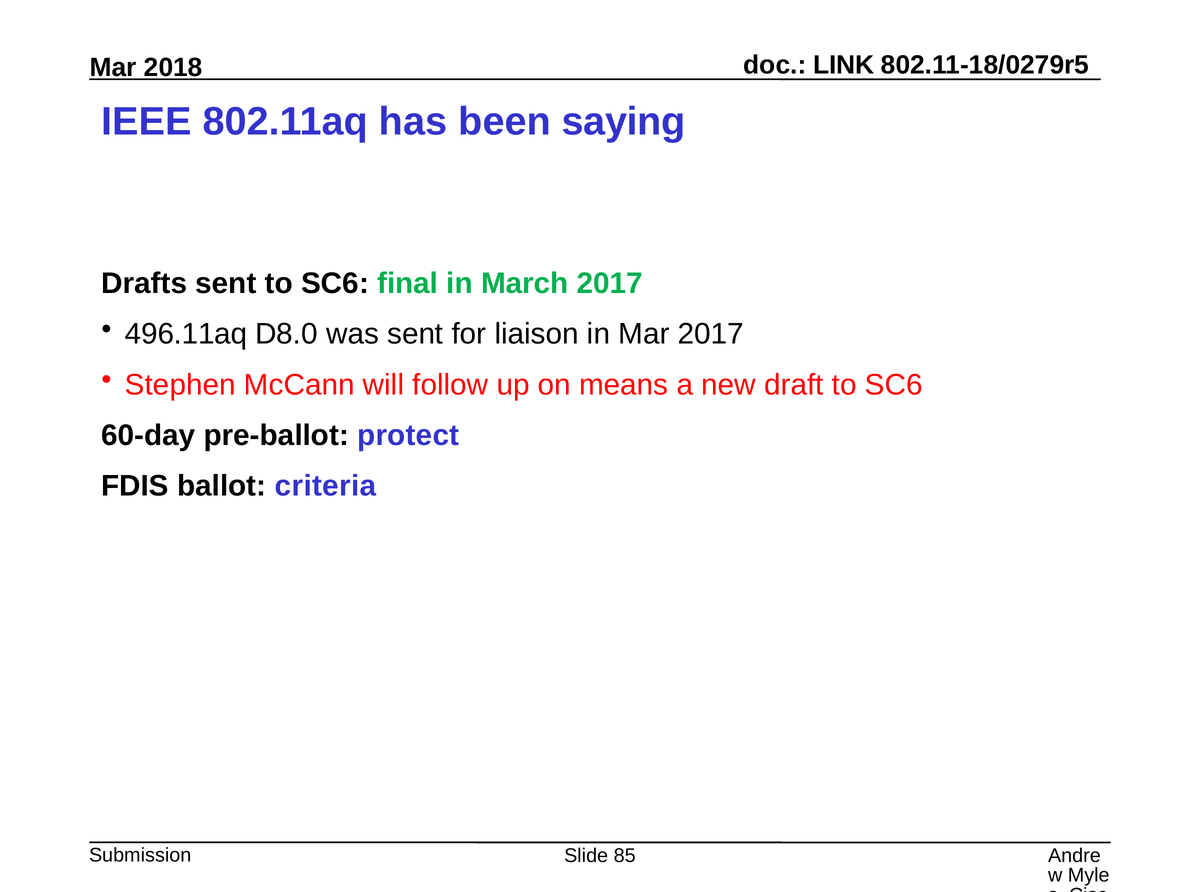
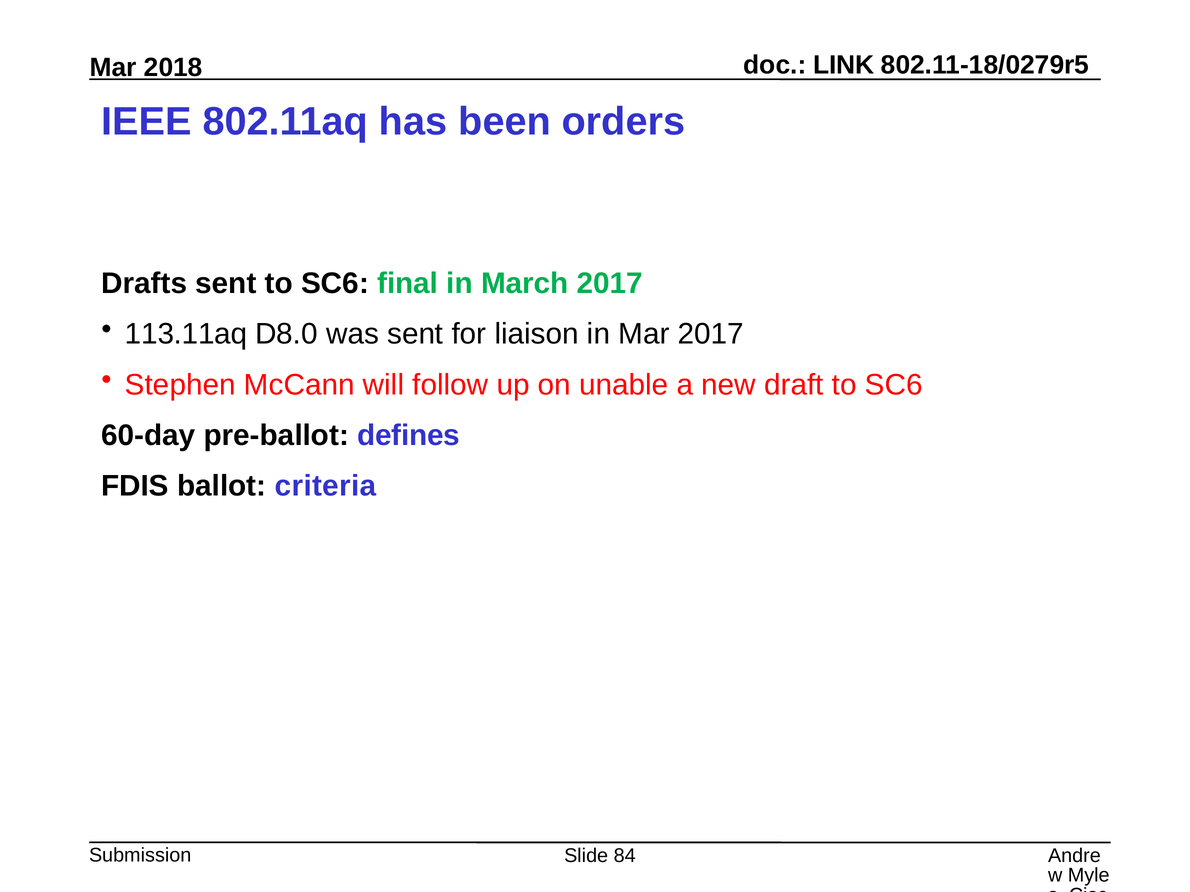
saying: saying -> orders
496.11aq: 496.11aq -> 113.11aq
means: means -> unable
protect: protect -> defines
85: 85 -> 84
